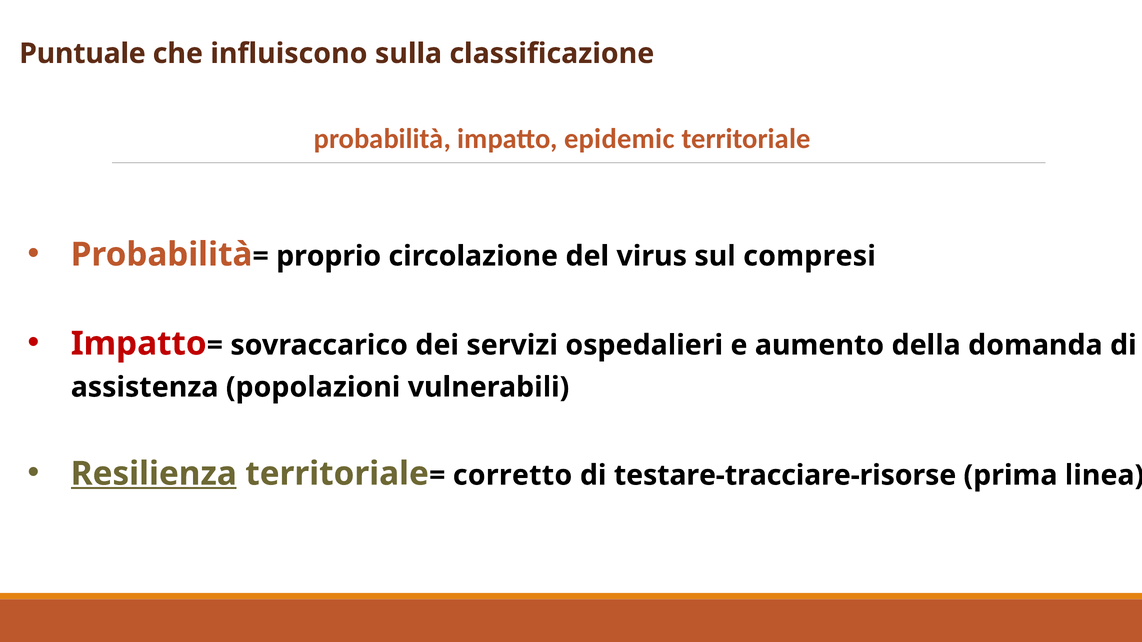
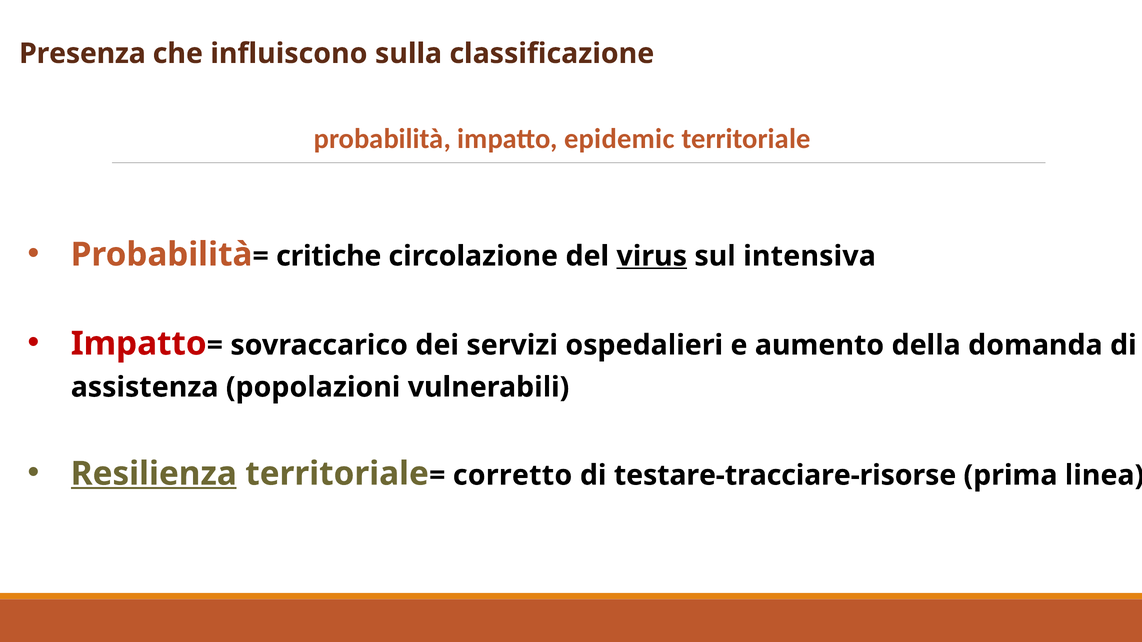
Puntuale: Puntuale -> Presenza
proprio: proprio -> critiche
virus underline: none -> present
compresi: compresi -> intensiva
